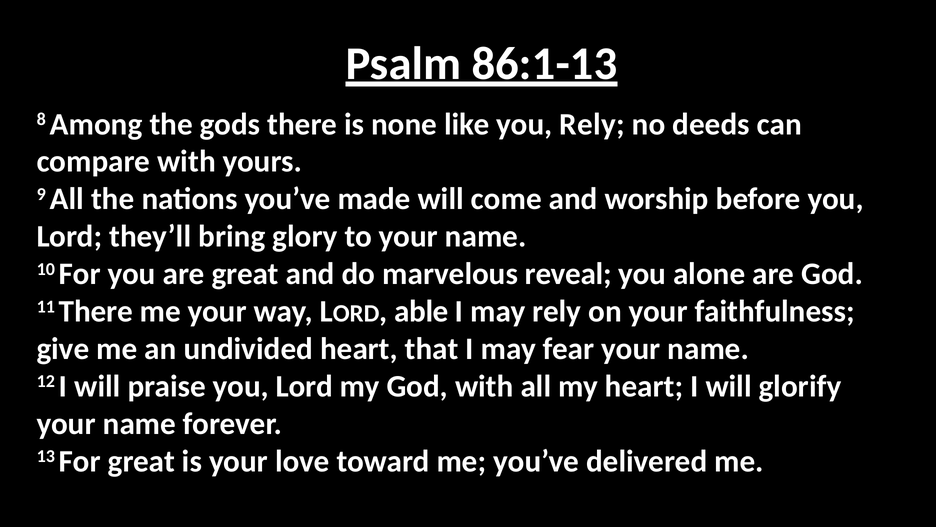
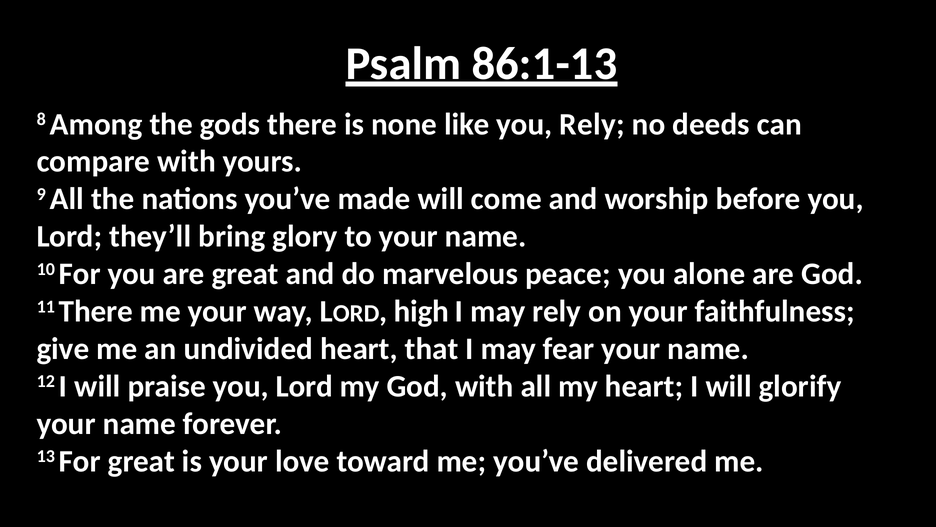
reveal: reveal -> peace
able: able -> high
